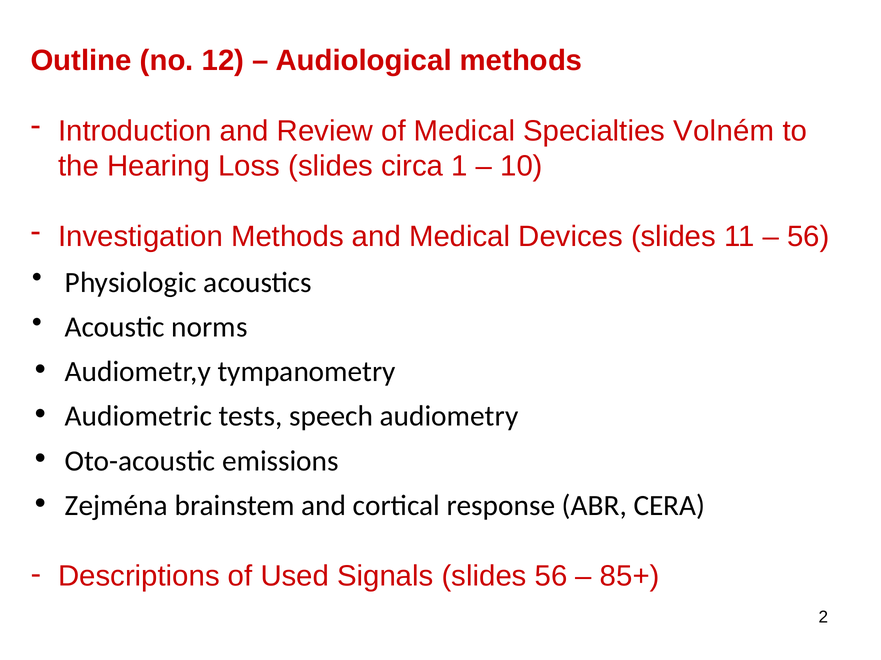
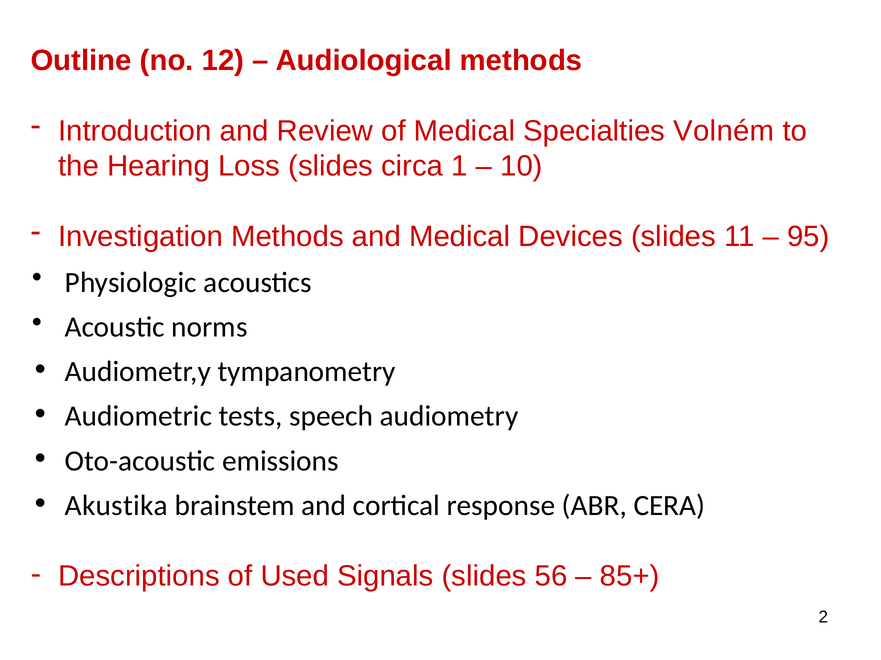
56 at (808, 237): 56 -> 95
Zejména: Zejména -> Akustika
